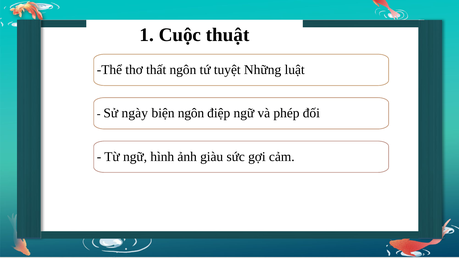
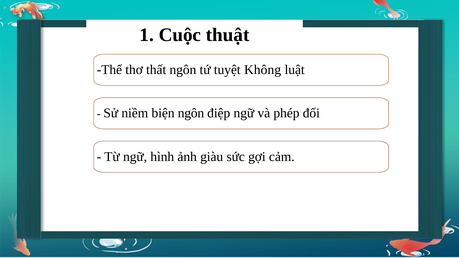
Những: Những -> Không
ngày: ngày -> niềm
